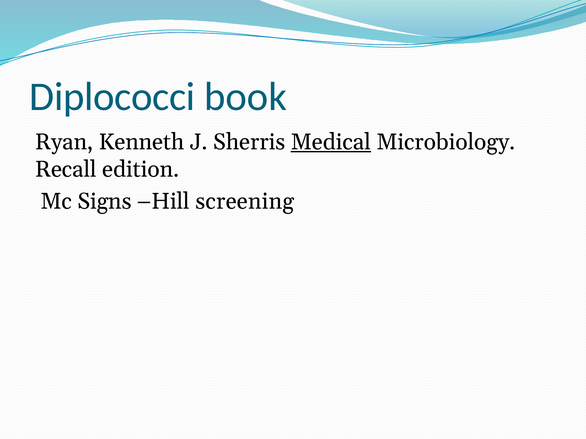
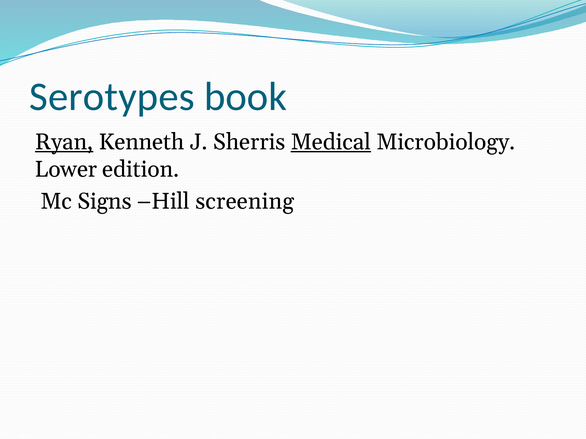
Diplococci: Diplococci -> Serotypes
Ryan underline: none -> present
Recall: Recall -> Lower
